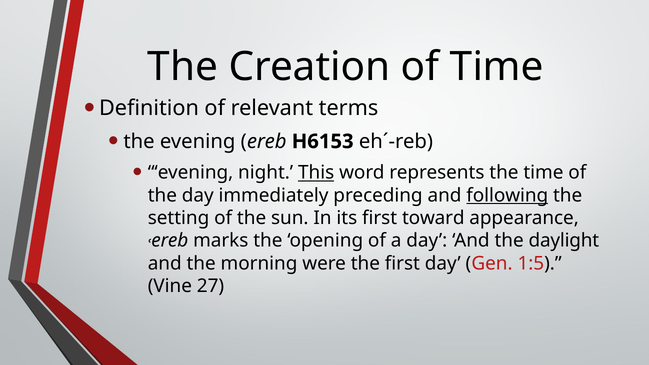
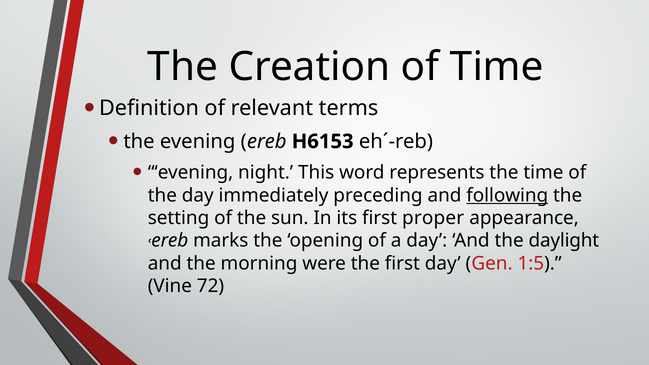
This underline: present -> none
toward: toward -> proper
27: 27 -> 72
